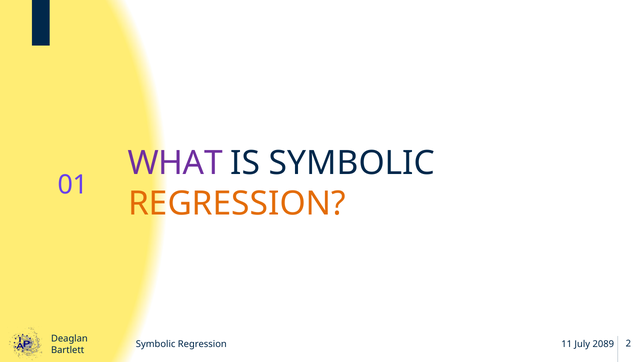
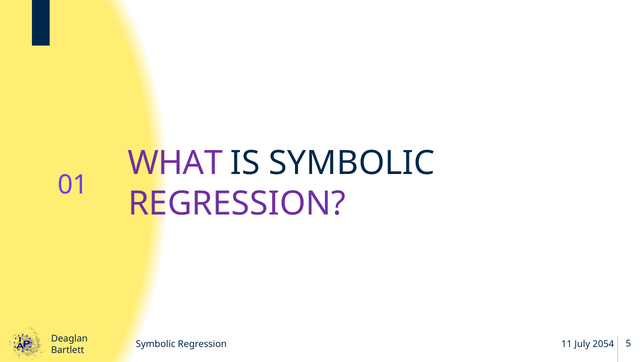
REGRESSION at (237, 204) colour: orange -> purple
2089: 2089 -> 2054
2: 2 -> 5
